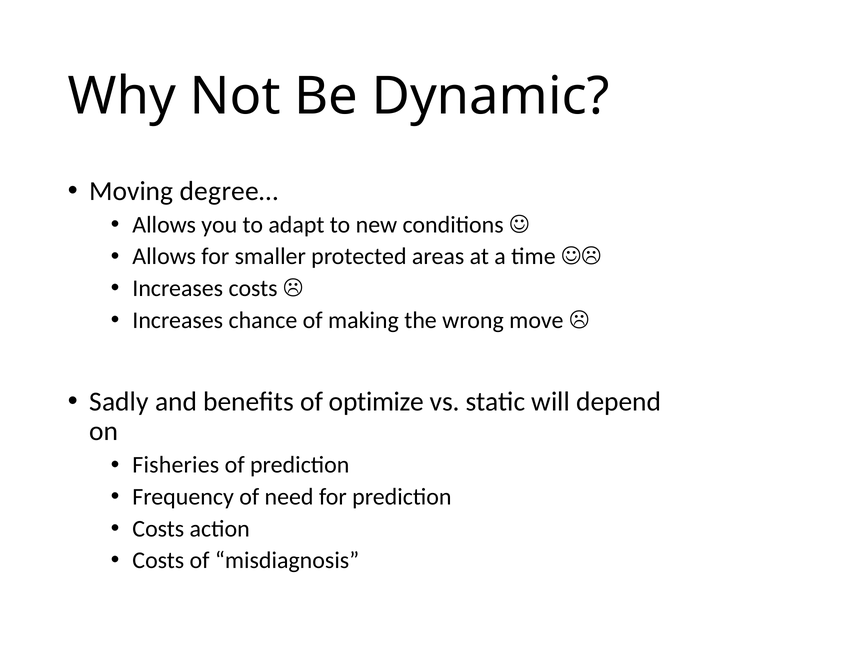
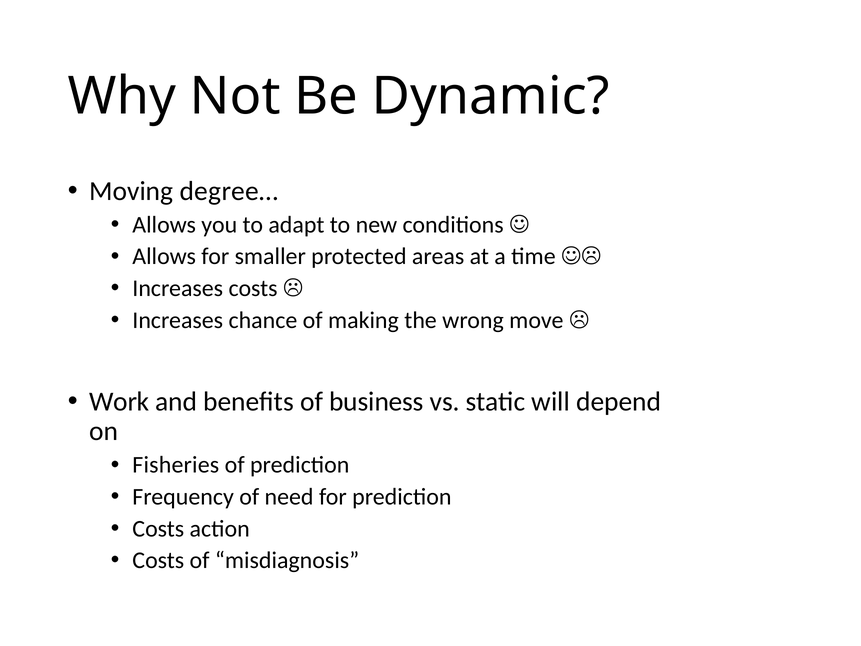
Sadly: Sadly -> Work
optimize: optimize -> business
